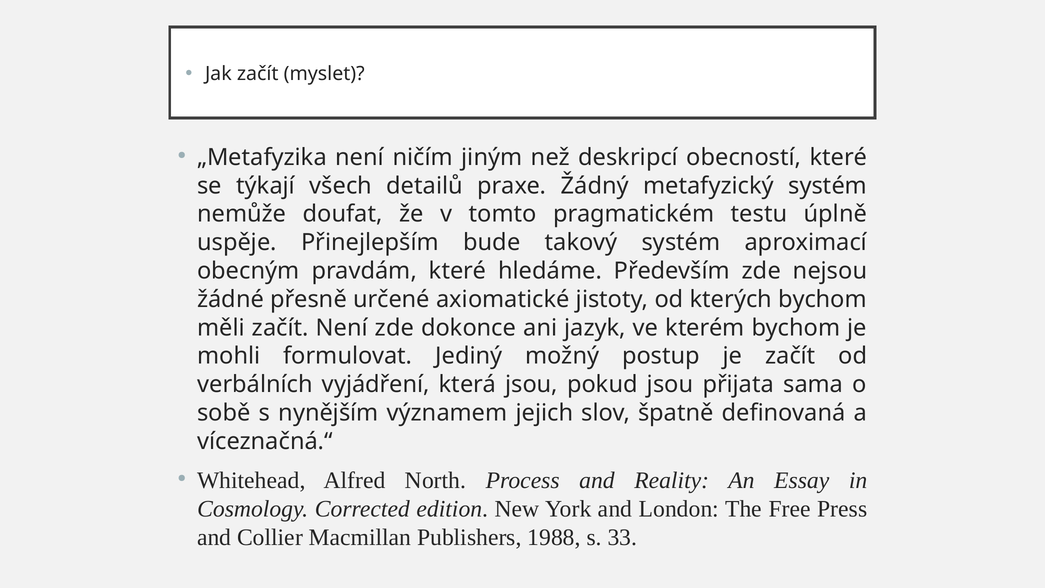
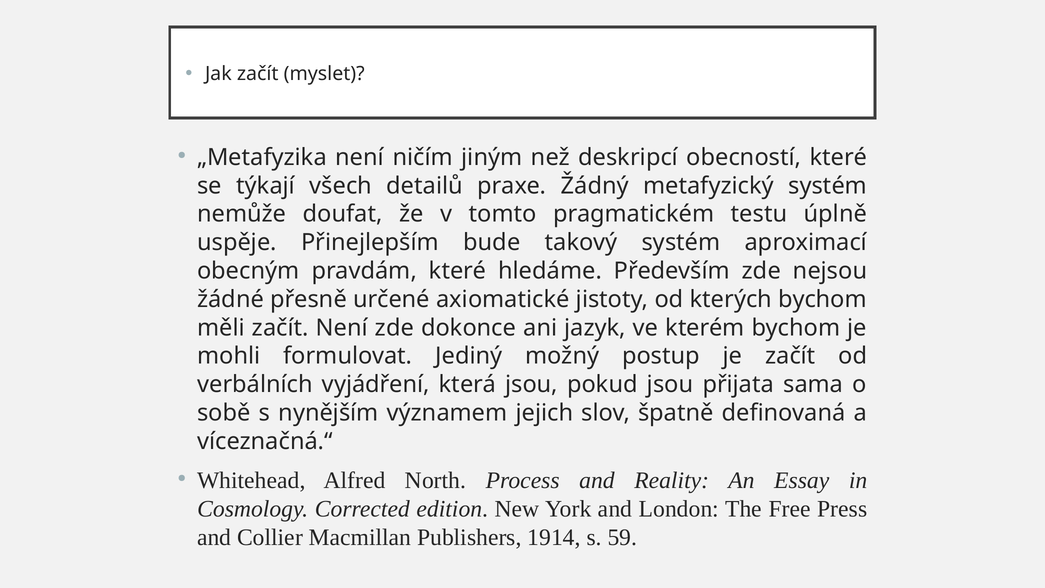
1988: 1988 -> 1914
33: 33 -> 59
